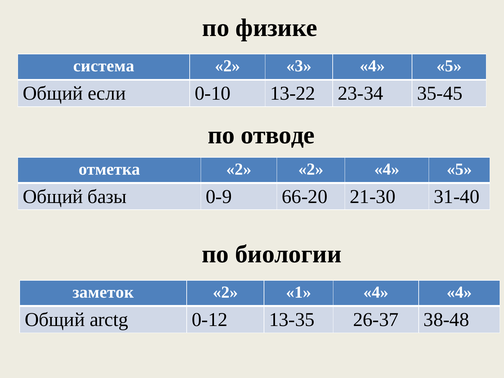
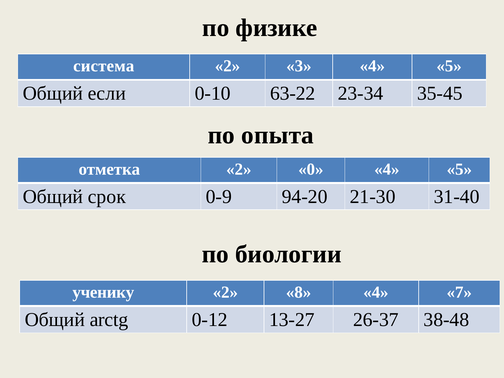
13-22: 13-22 -> 63-22
отводе: отводе -> опыта
2 2: 2 -> 0
базы: базы -> срок
66-20: 66-20 -> 94-20
заметок: заметок -> ученику
1: 1 -> 8
4 4: 4 -> 7
13-35: 13-35 -> 13-27
